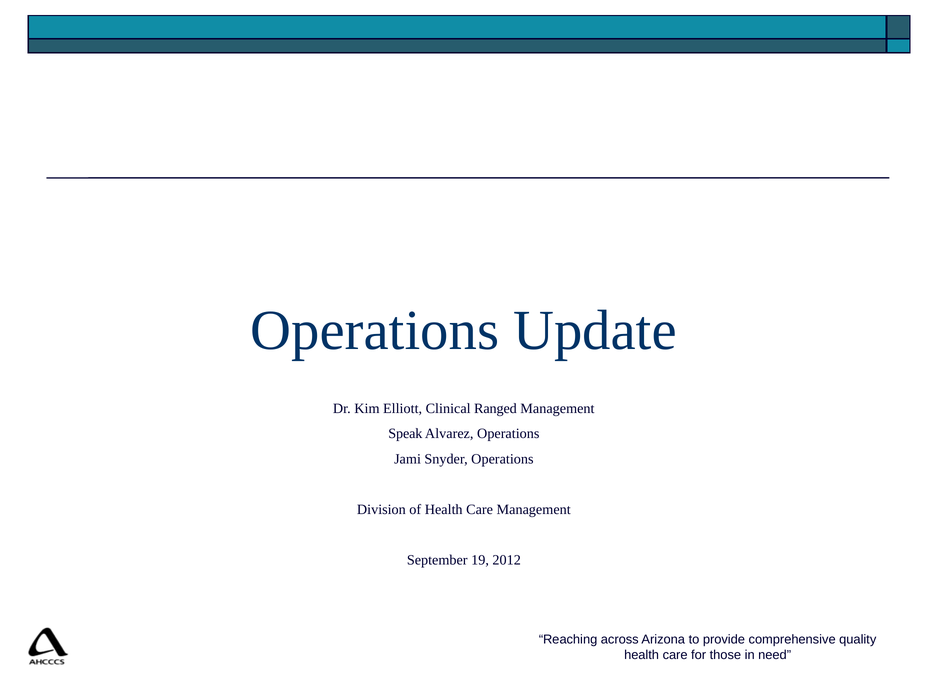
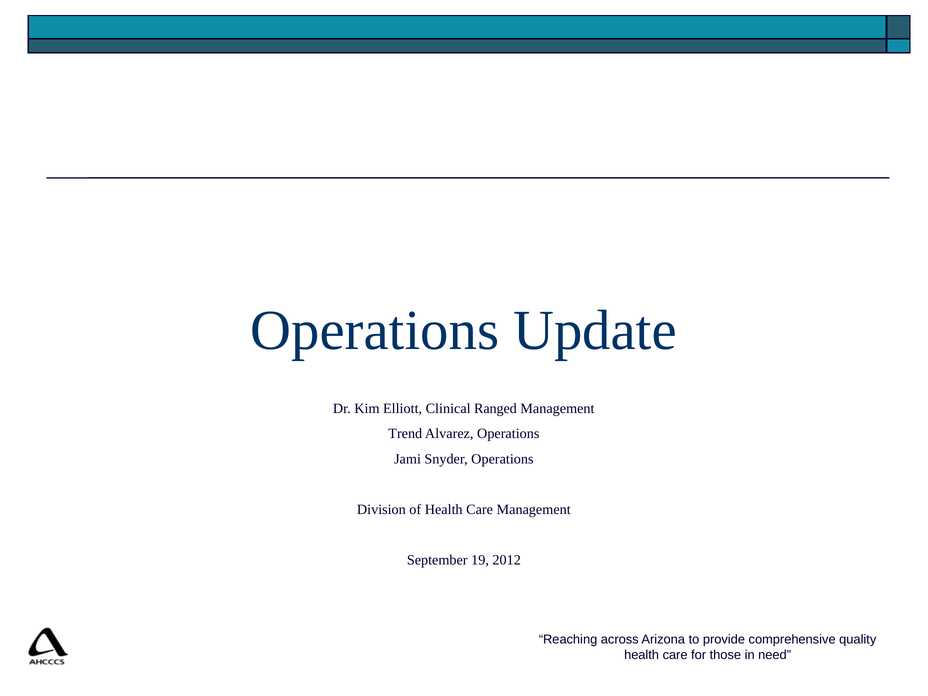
Speak: Speak -> Trend
